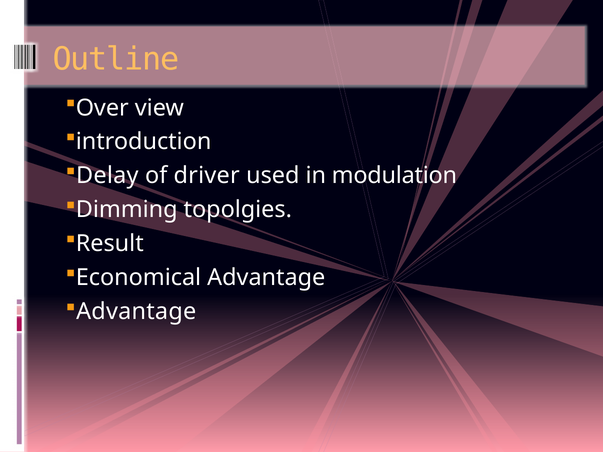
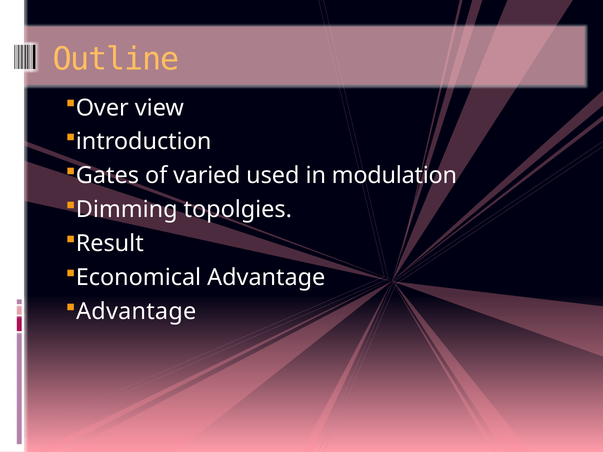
Delay: Delay -> Gates
driver: driver -> varied
